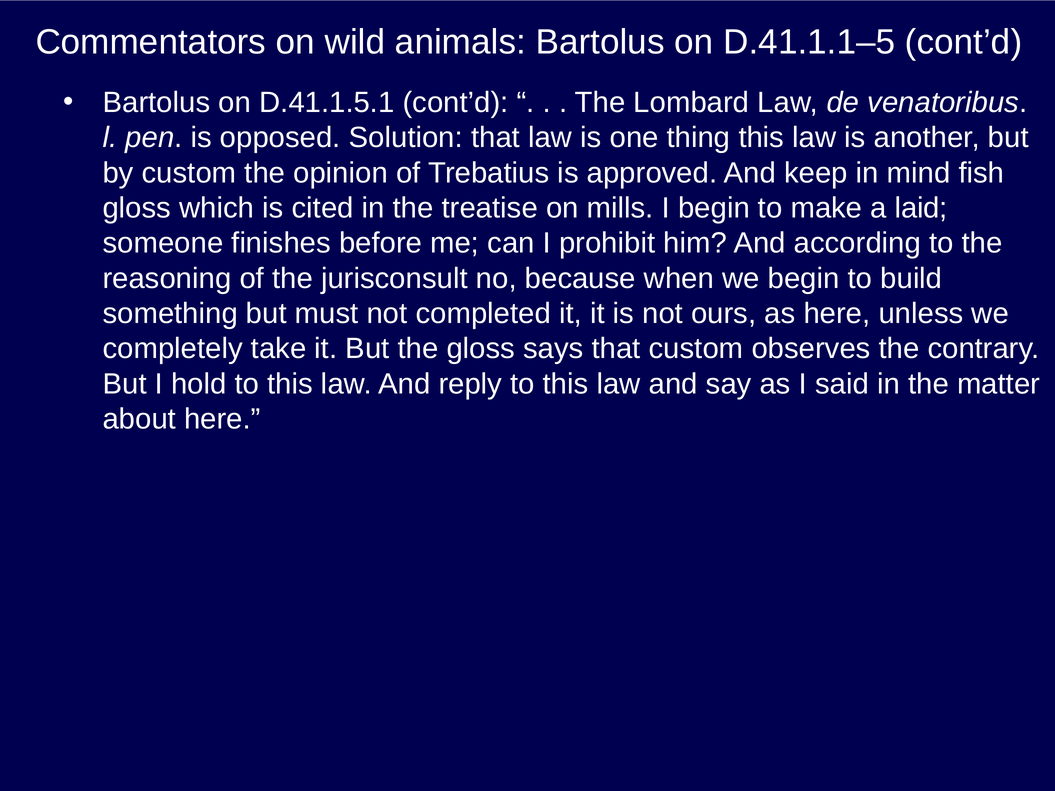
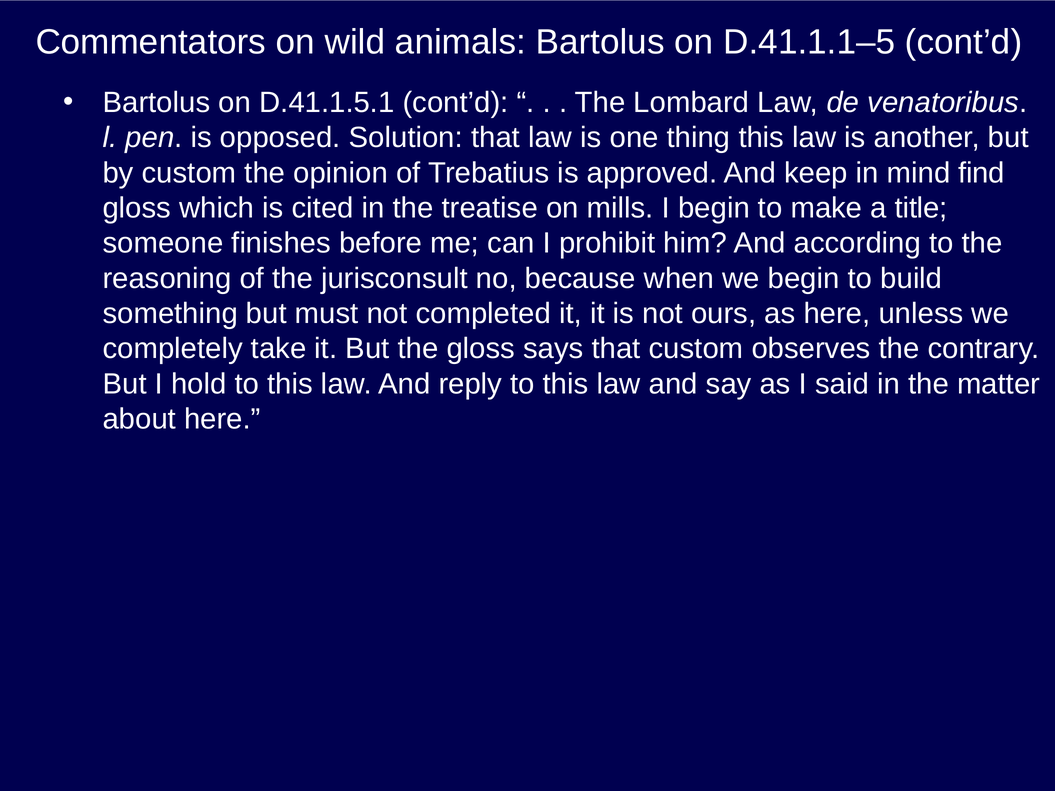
fish: fish -> find
laid: laid -> title
